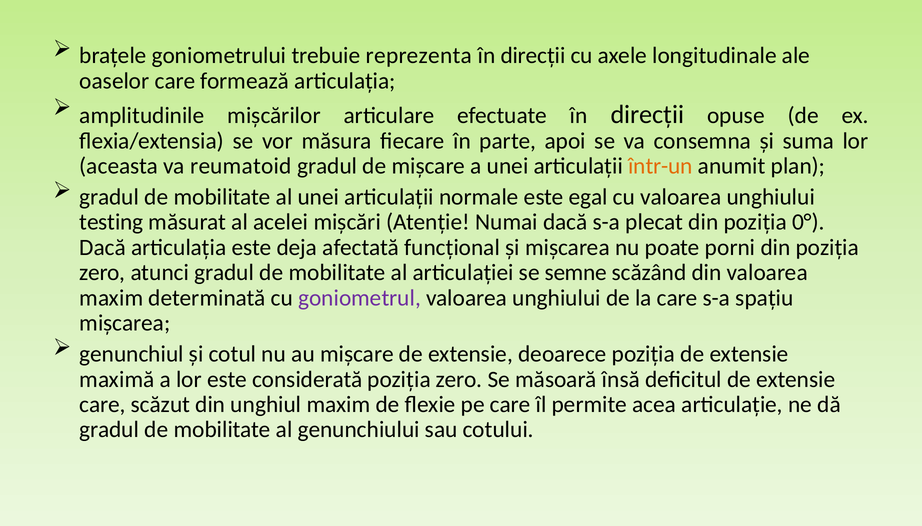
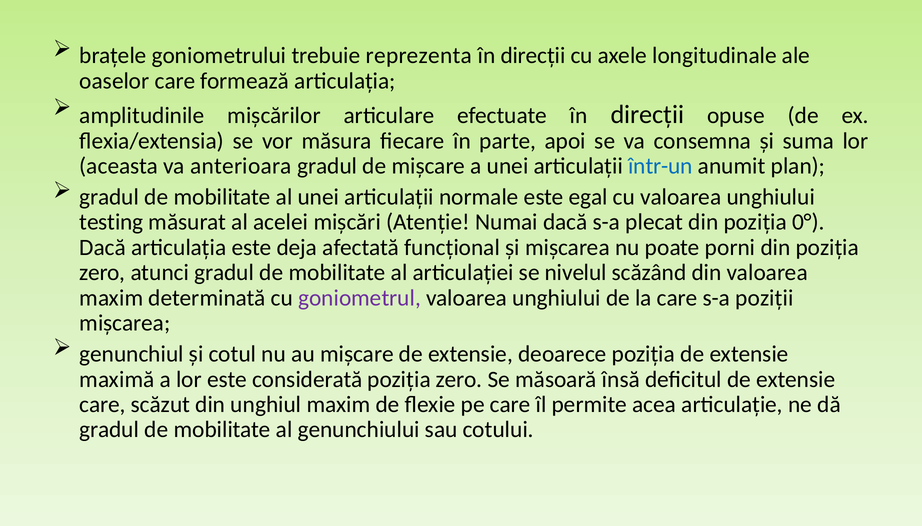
reumatoid: reumatoid -> anterioara
într-un colour: orange -> blue
semne: semne -> nivelul
spațiu: spațiu -> poziții
